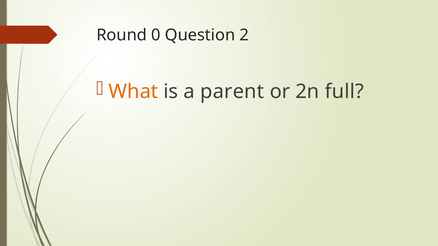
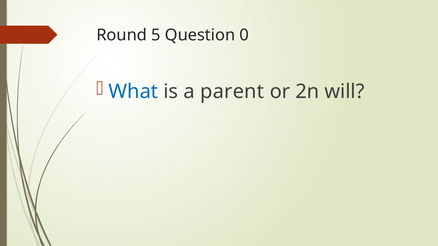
0: 0 -> 5
2: 2 -> 0
What colour: orange -> blue
full: full -> will
